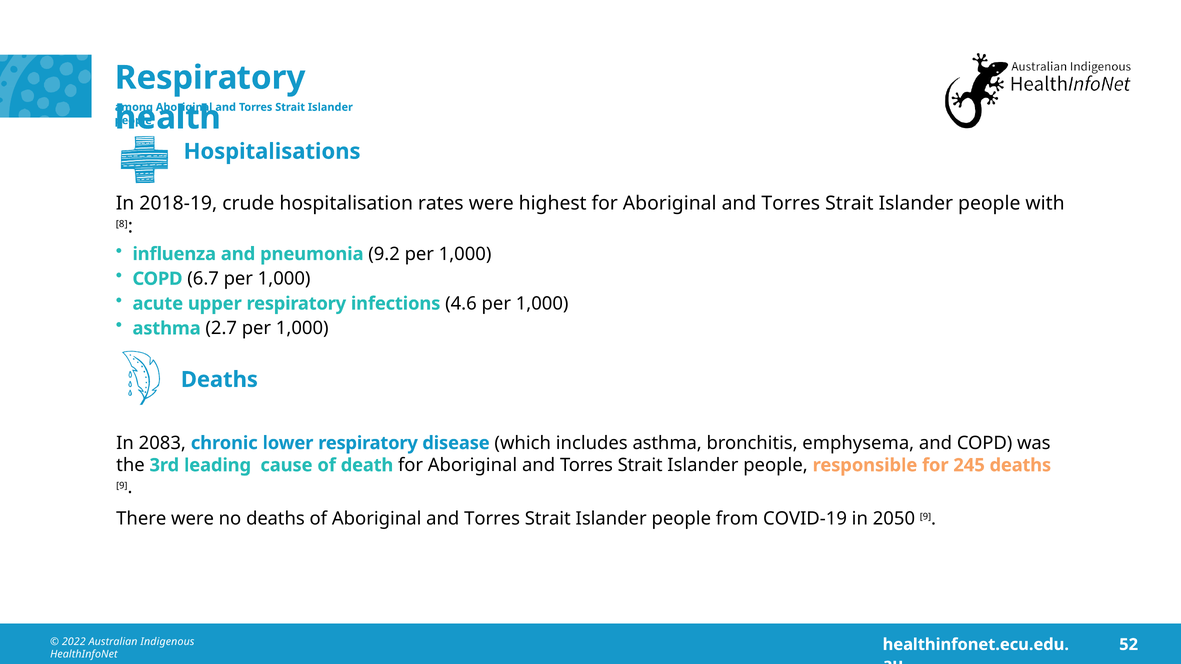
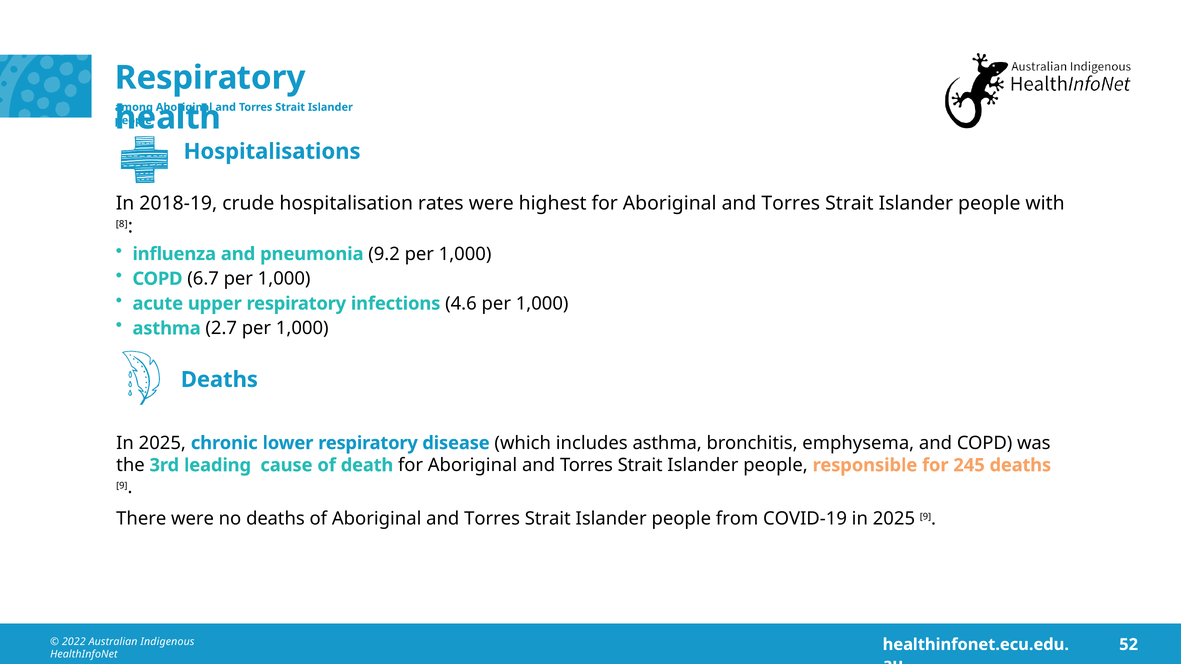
2083 at (162, 443): 2083 -> 2025
COVID-19 in 2050: 2050 -> 2025
